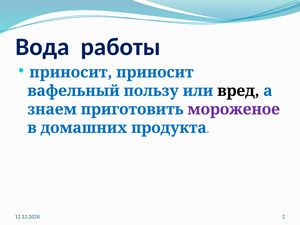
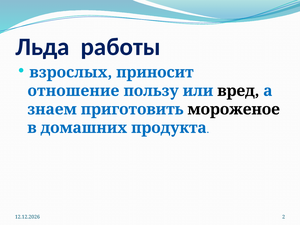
Вода: Вода -> Льда
приносит at (71, 72): приносит -> взрослых
вафельный: вафельный -> отношение
мороженое colour: purple -> black
